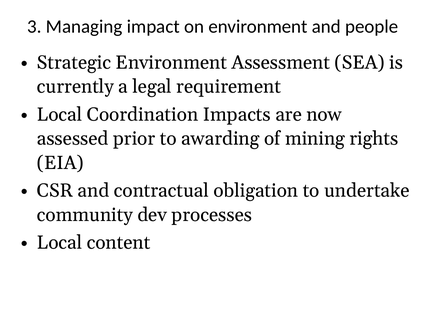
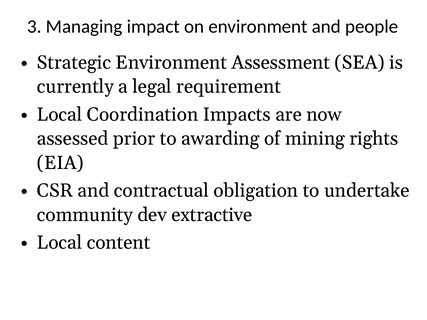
processes: processes -> extractive
